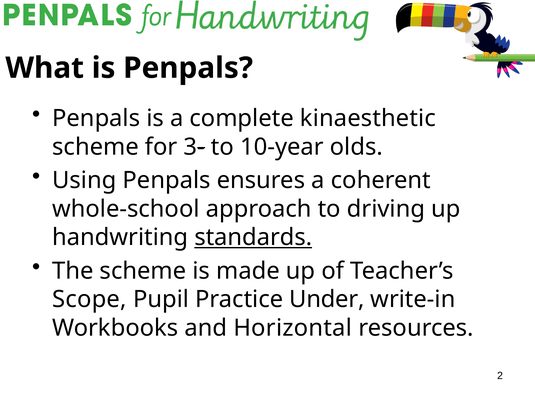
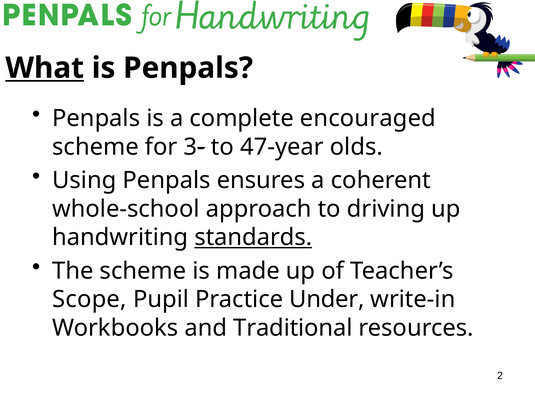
What underline: none -> present
kinaesthetic: kinaesthetic -> encouraged
10-year: 10-year -> 47-year
Horizontal: Horizontal -> Traditional
